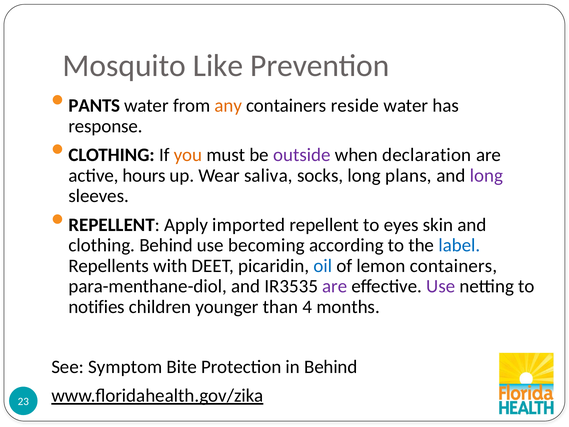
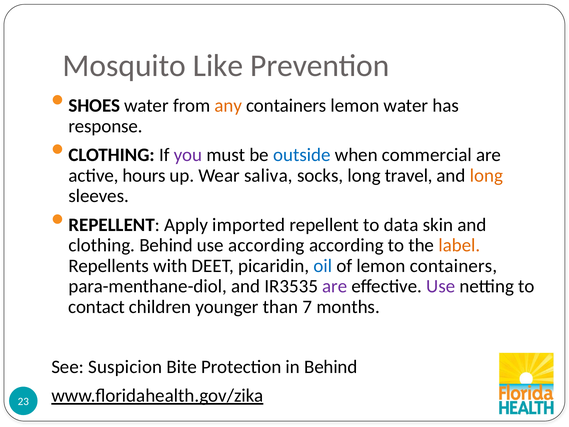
PANTS: PANTS -> SHOES
containers reside: reside -> lemon
you colour: orange -> purple
outside colour: purple -> blue
declaration: declaration -> commercial
plans: plans -> travel
long at (486, 175) colour: purple -> orange
eyes: eyes -> data
use becoming: becoming -> according
label colour: blue -> orange
notifies: notifies -> contact
4: 4 -> 7
Symptom: Symptom -> Suspicion
